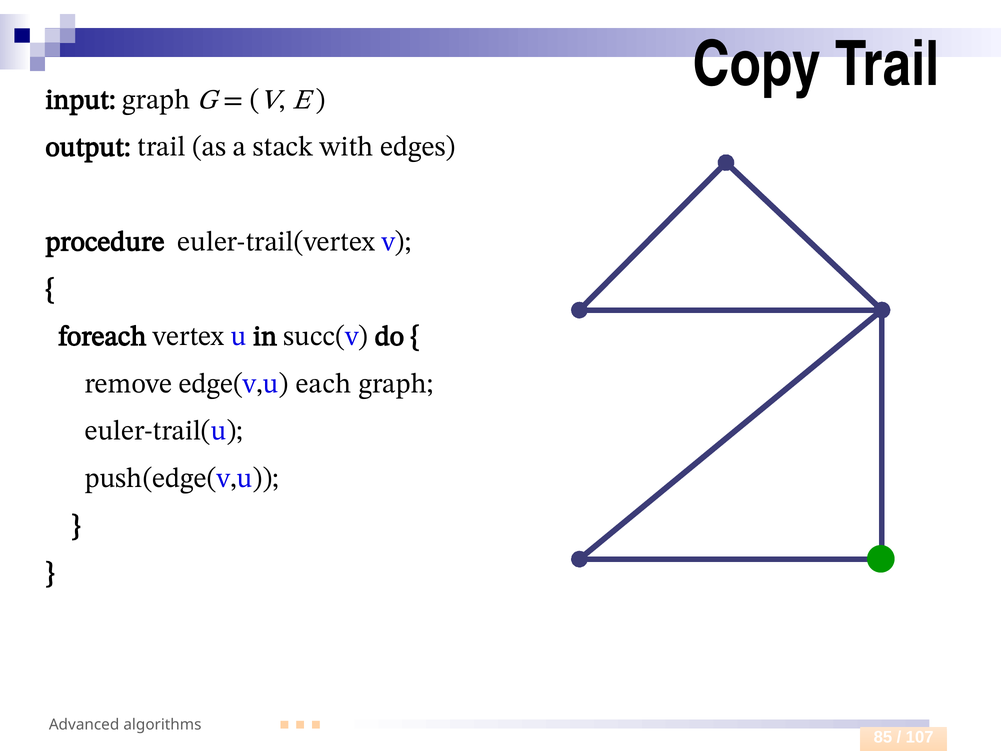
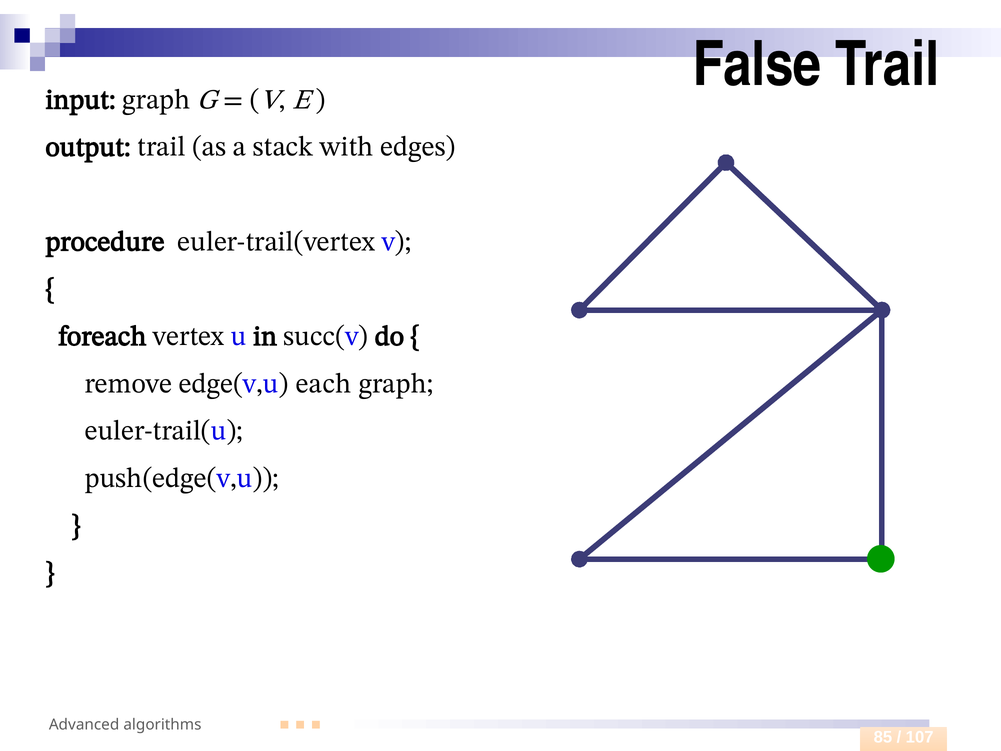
Copy: Copy -> False
